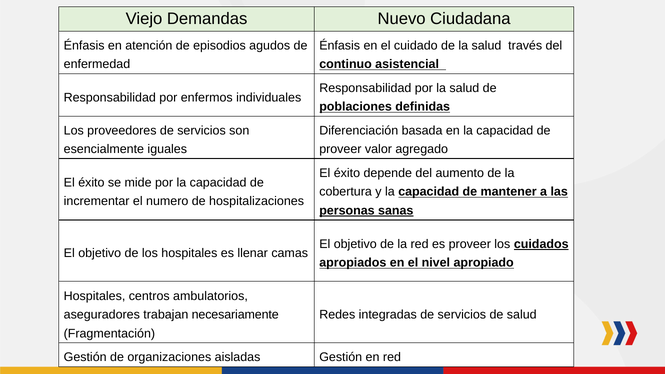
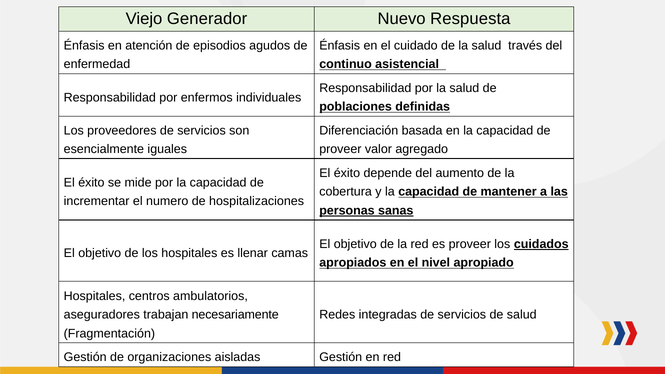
Demandas: Demandas -> Generador
Ciudadana: Ciudadana -> Respuesta
